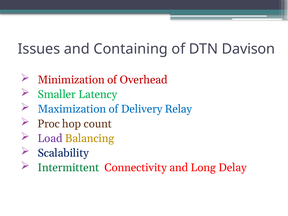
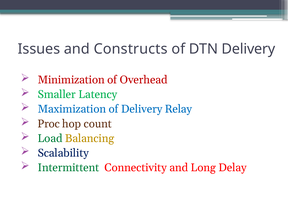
Containing: Containing -> Constructs
DTN Davison: Davison -> Delivery
Load colour: purple -> green
